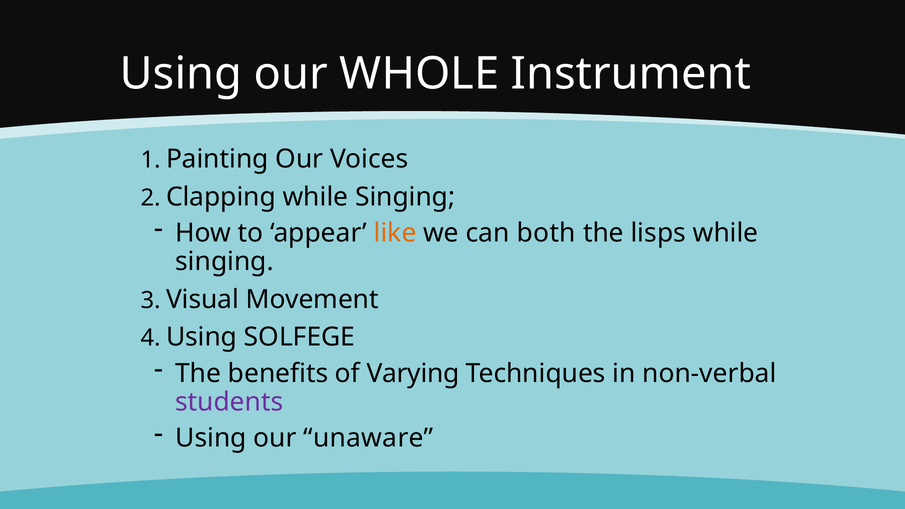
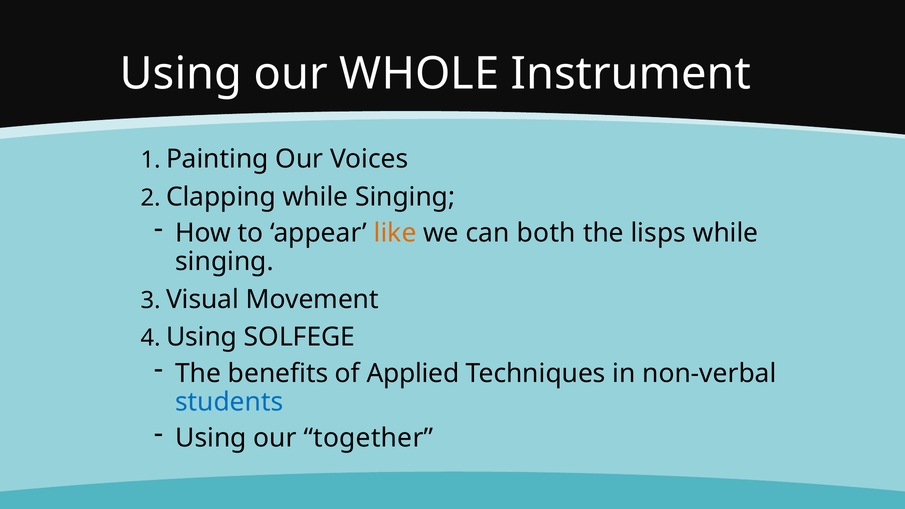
Varying: Varying -> Applied
students colour: purple -> blue
unaware: unaware -> together
